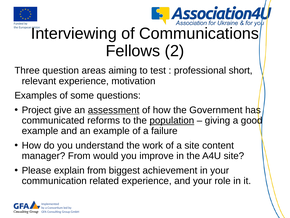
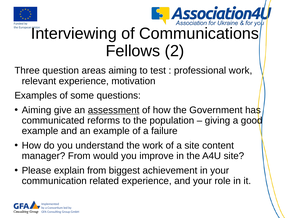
professional short: short -> work
Project at (37, 110): Project -> Aiming
population underline: present -> none
